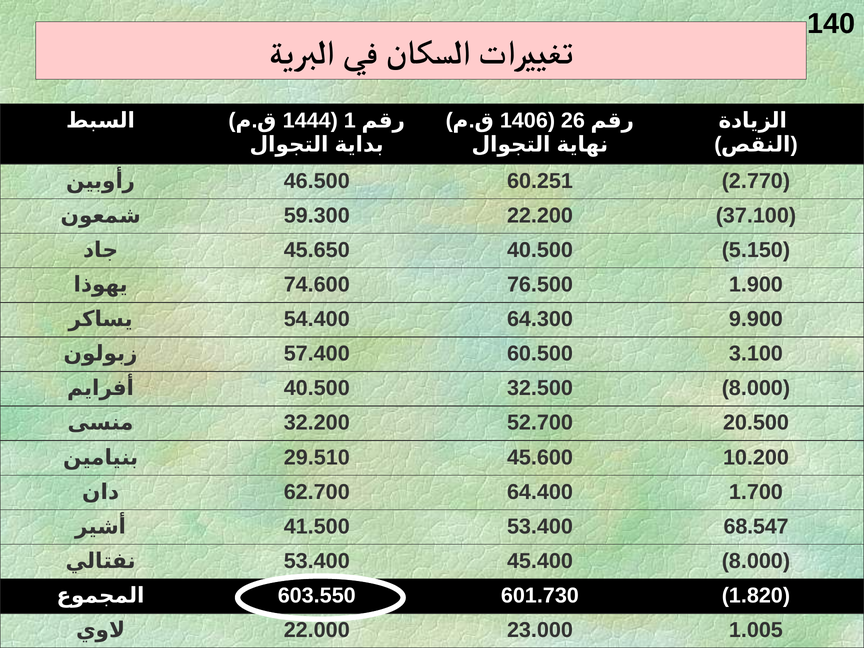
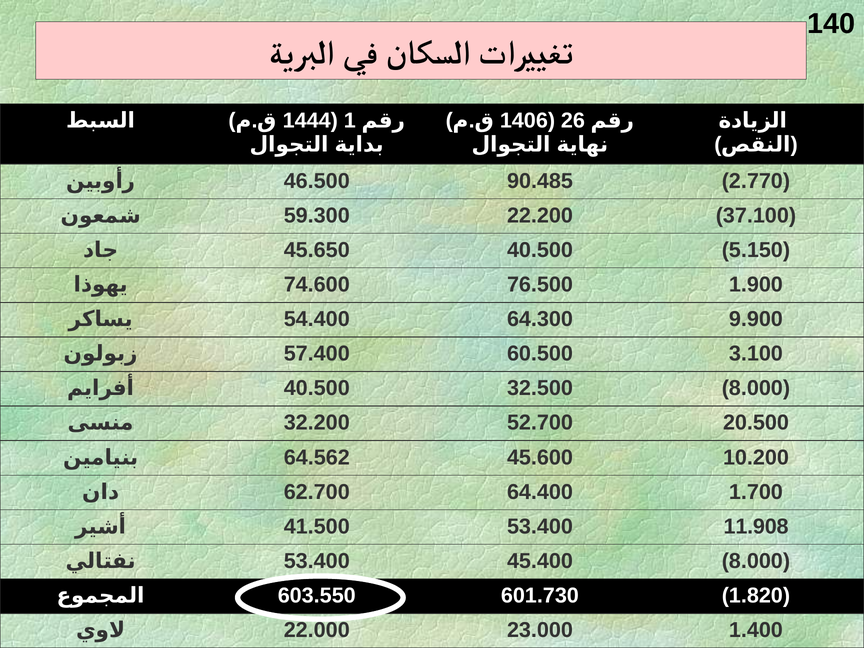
60.251: 60.251 -> 90.485
29.510: 29.510 -> 64.562
68.547: 68.547 -> 11.908
1.005: 1.005 -> 1.400
